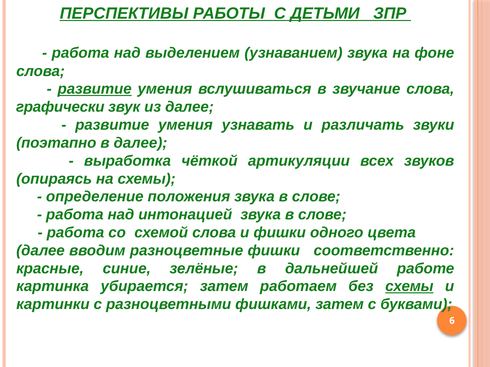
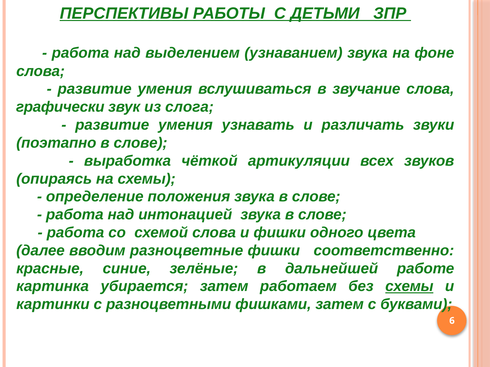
развитие at (95, 89) underline: present -> none
из далее: далее -> слога
поэтапно в далее: далее -> слове
